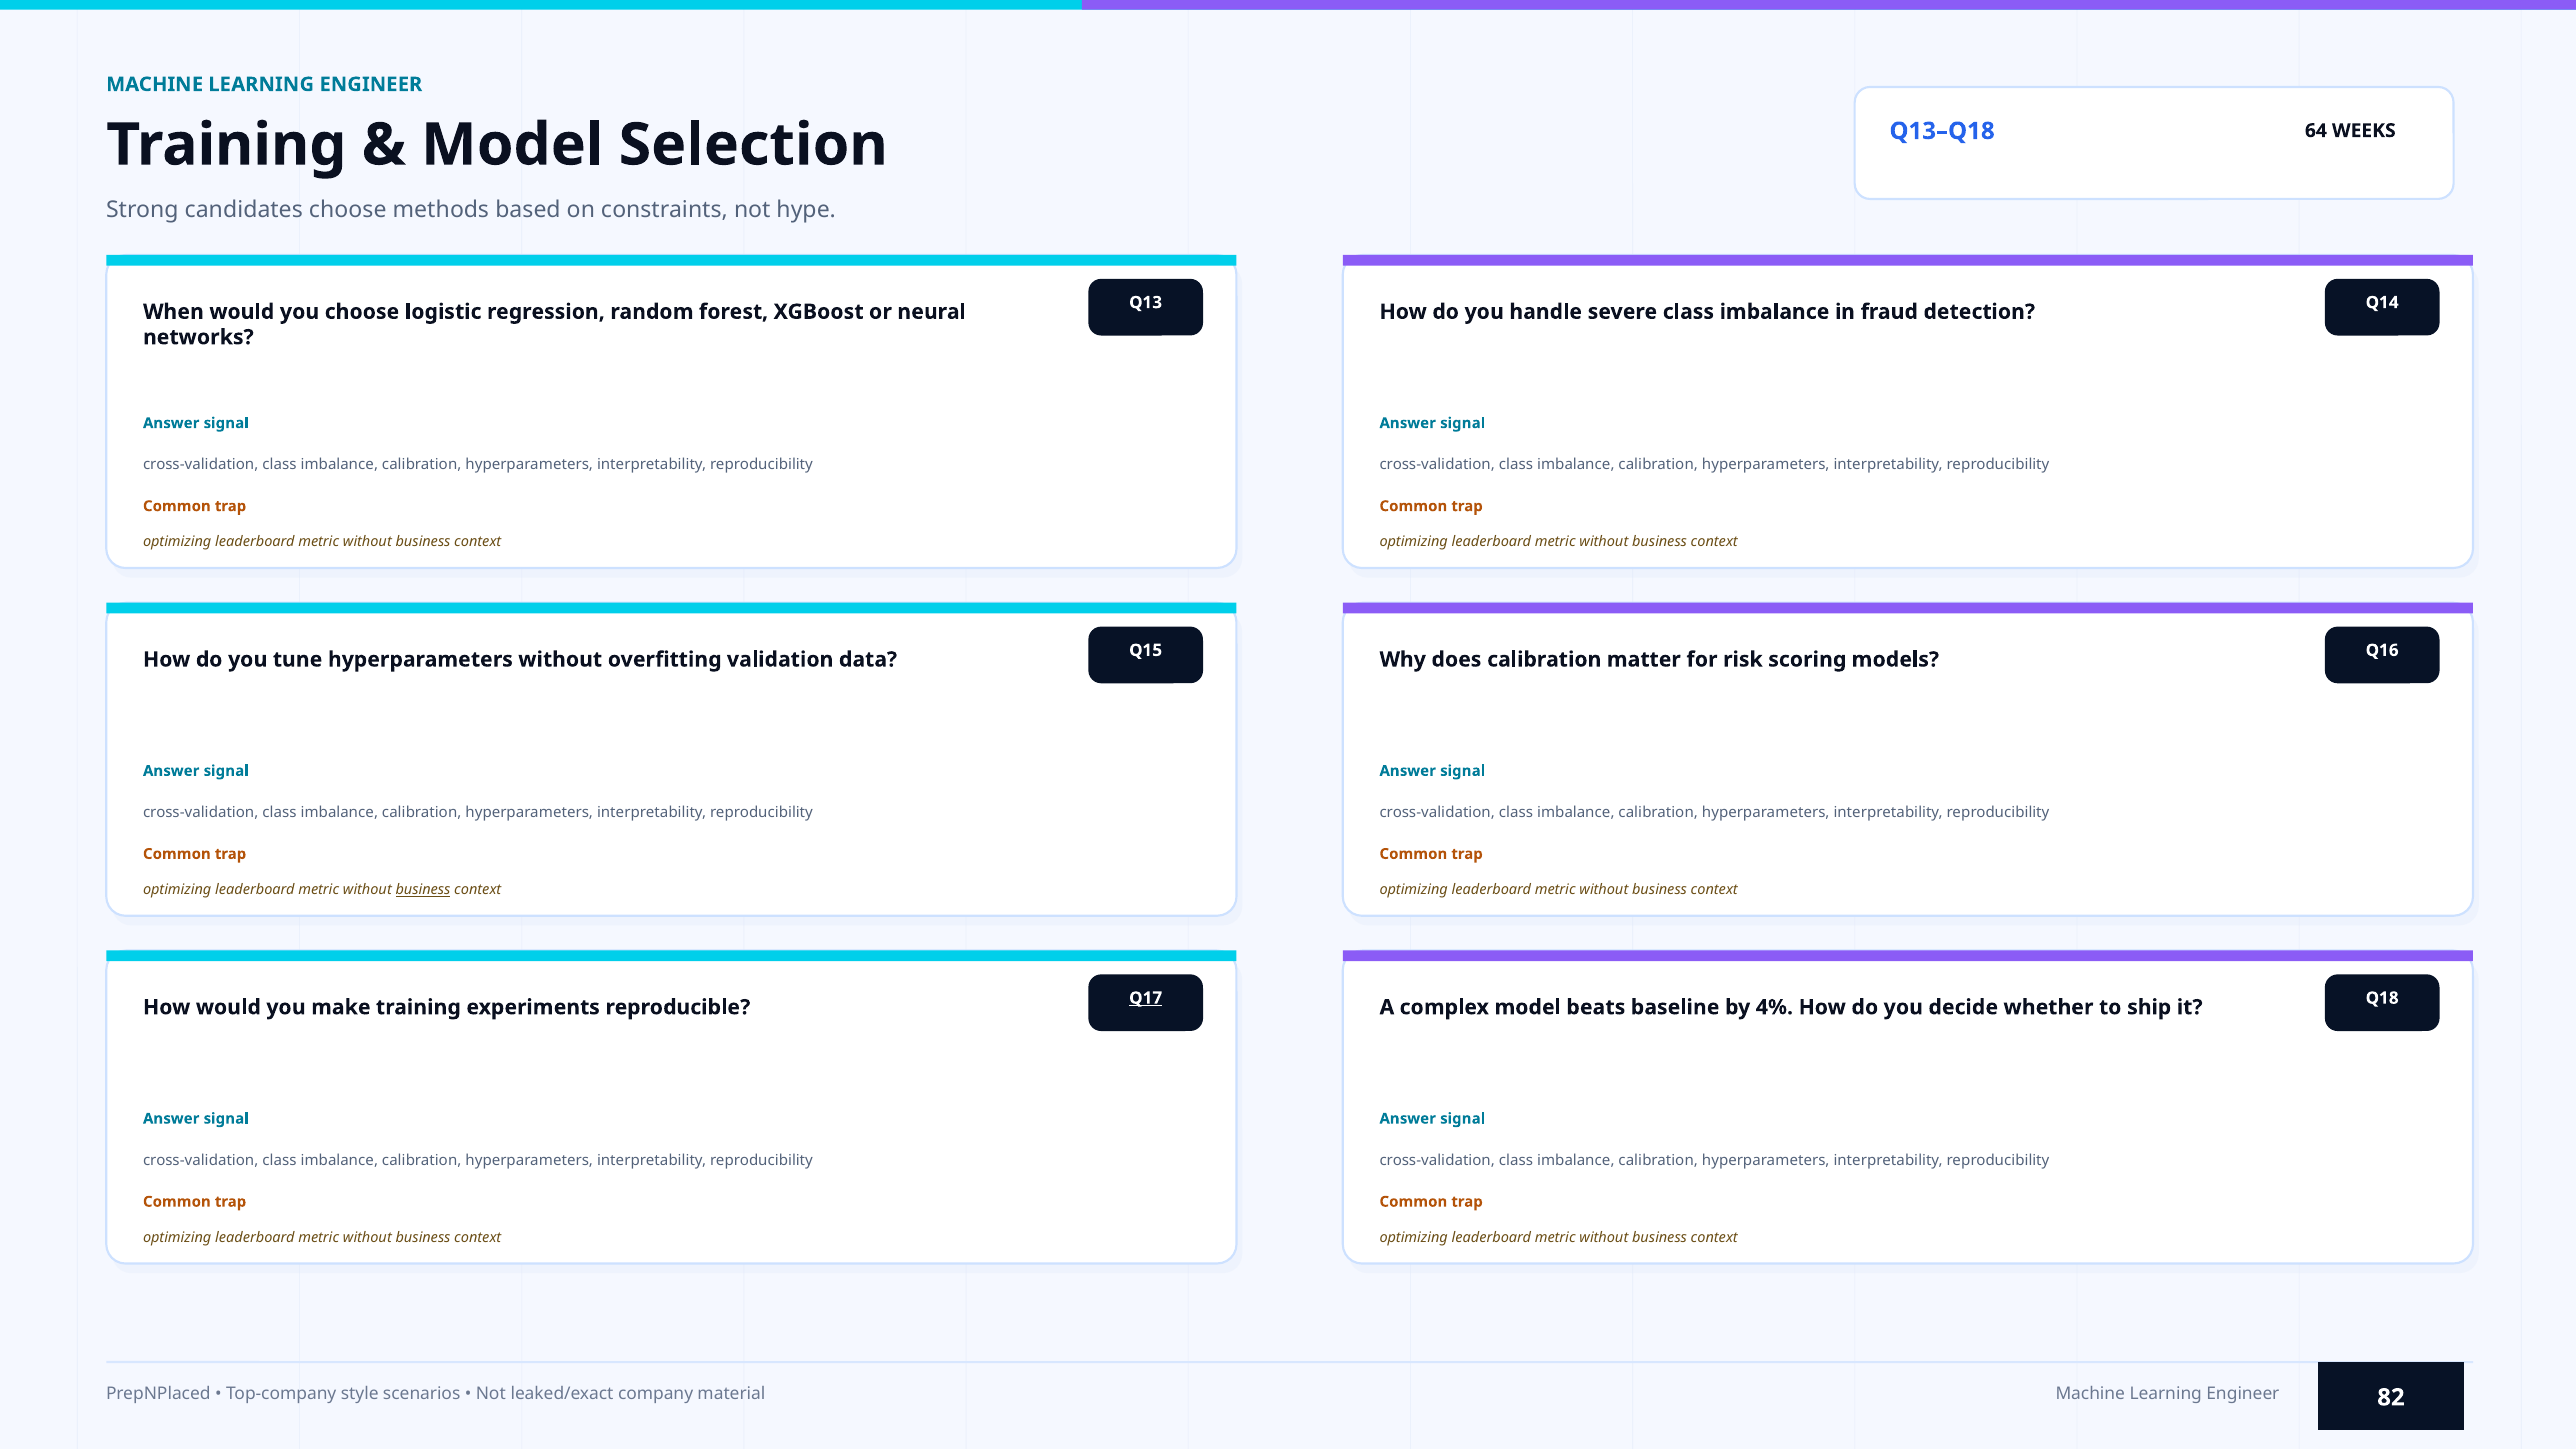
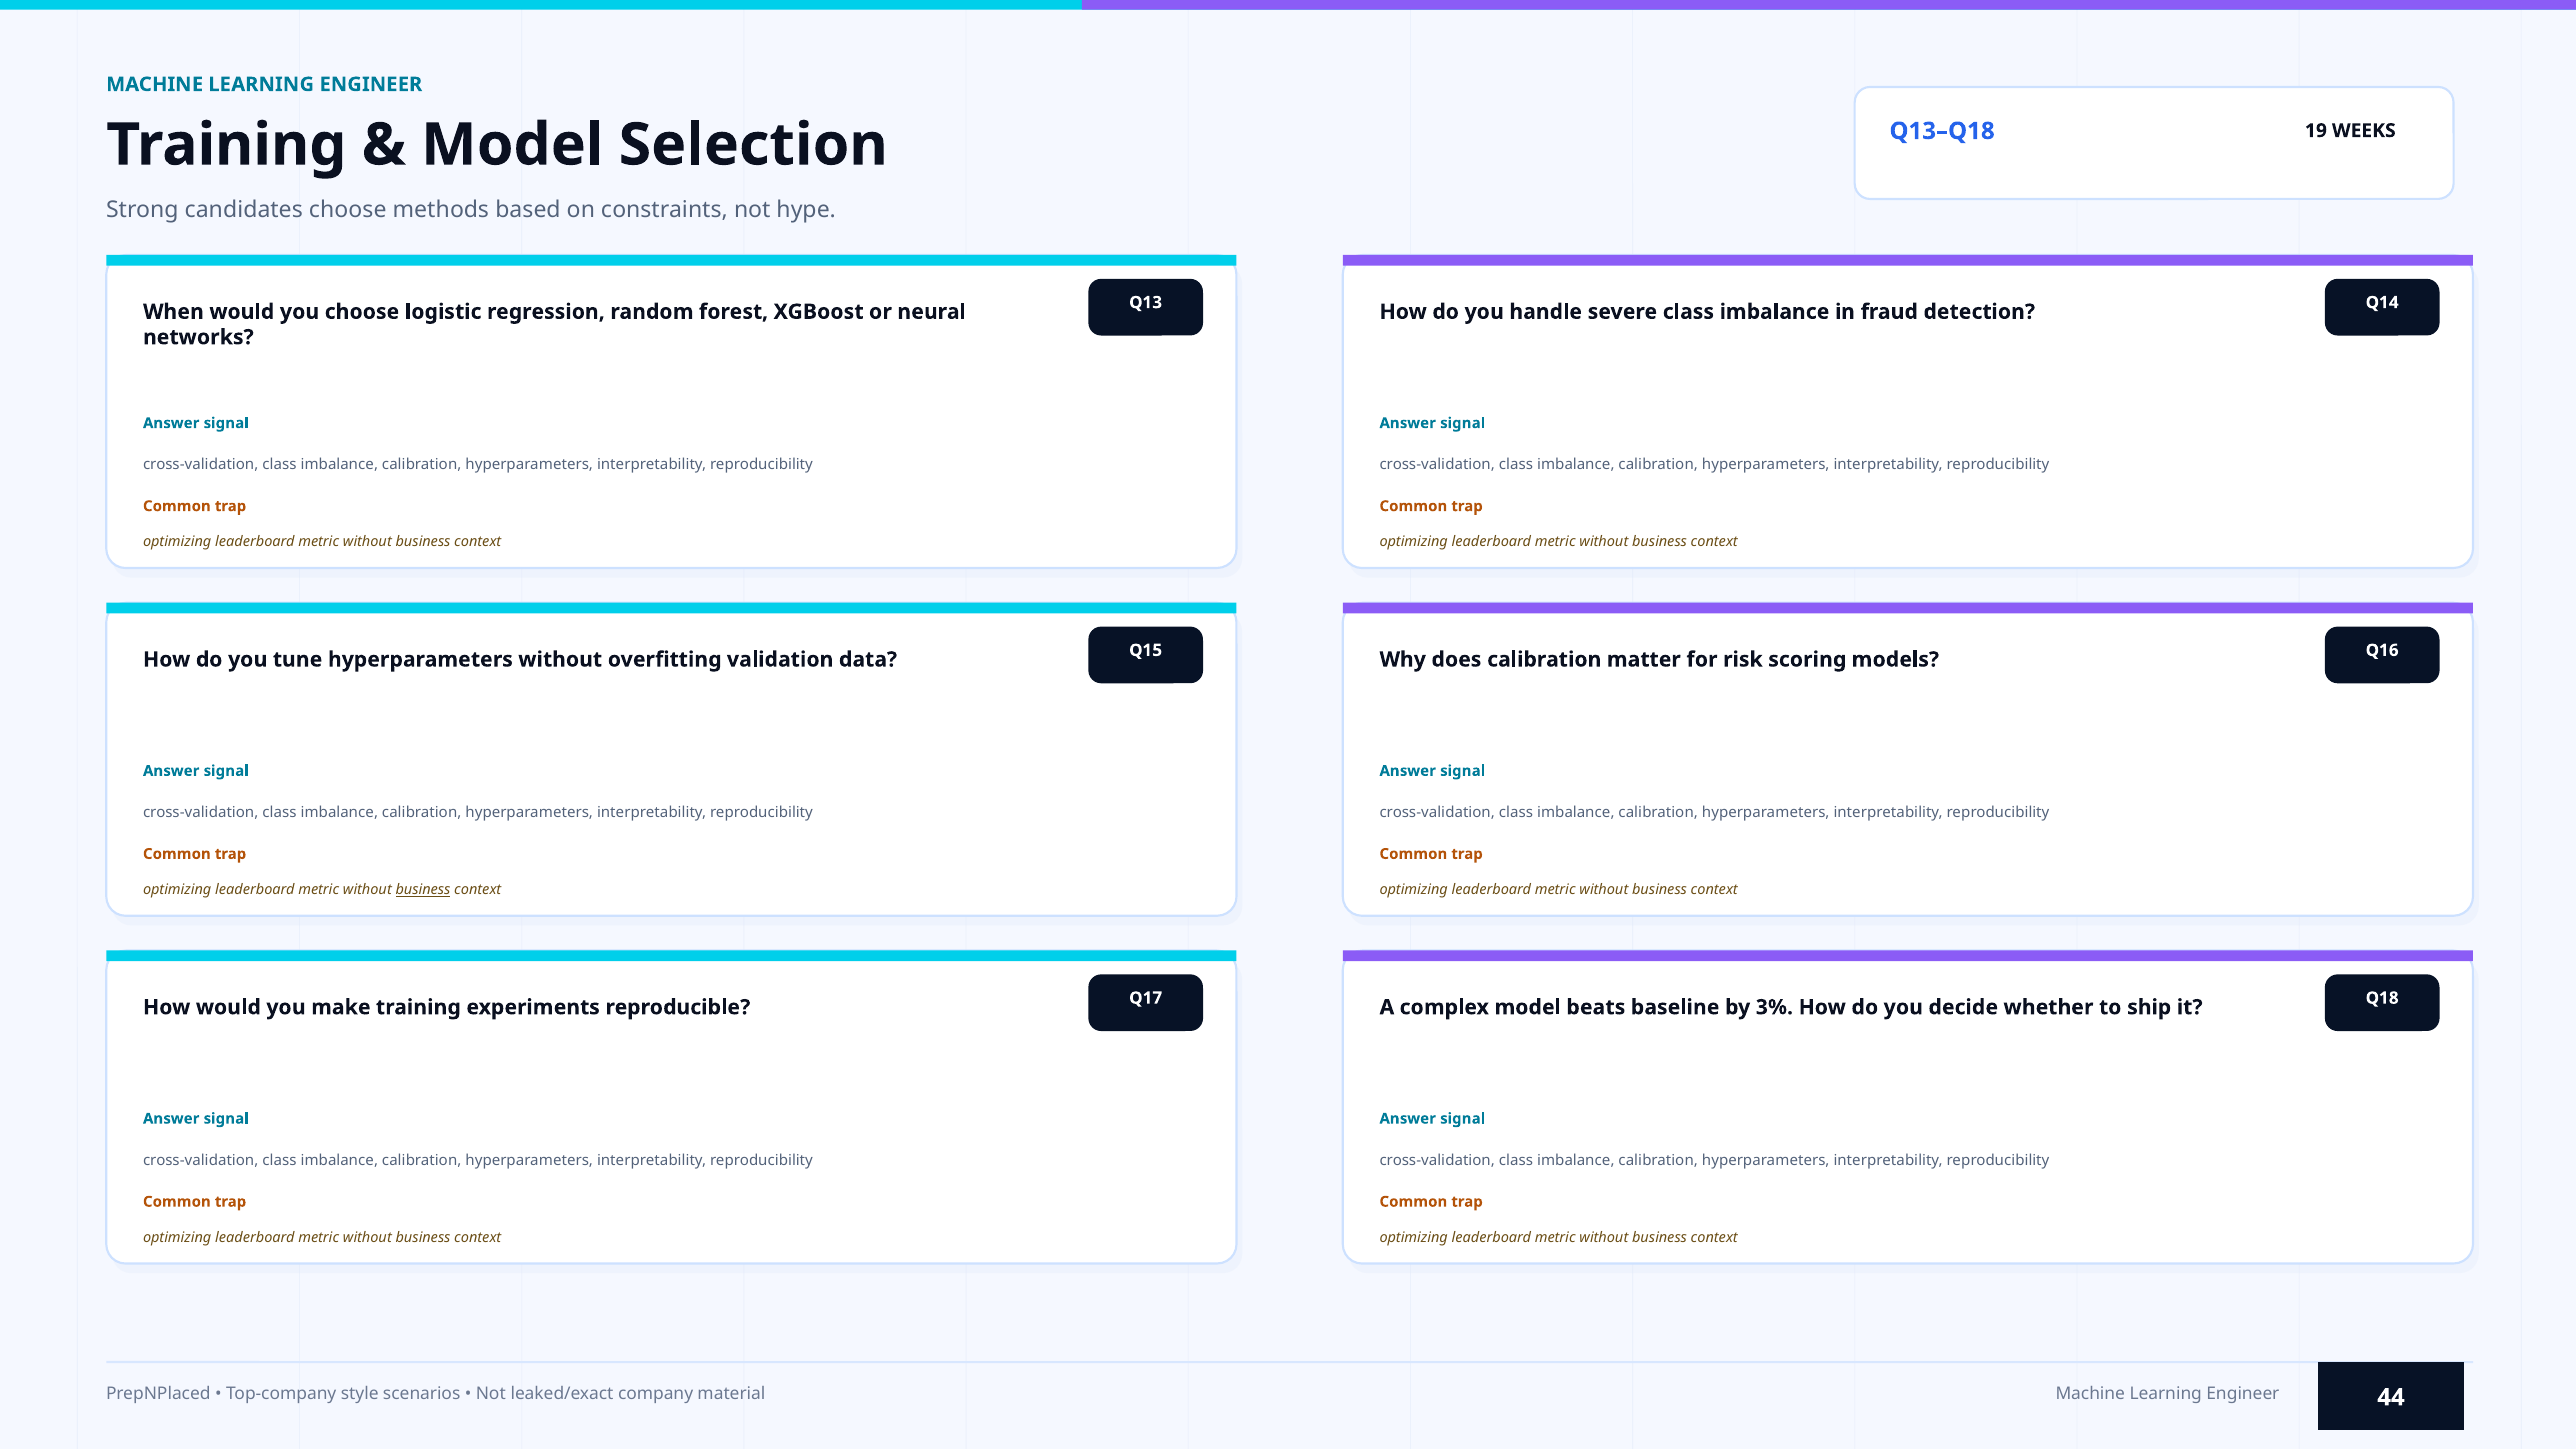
64: 64 -> 19
Q17 underline: present -> none
4%: 4% -> 3%
82: 82 -> 44
